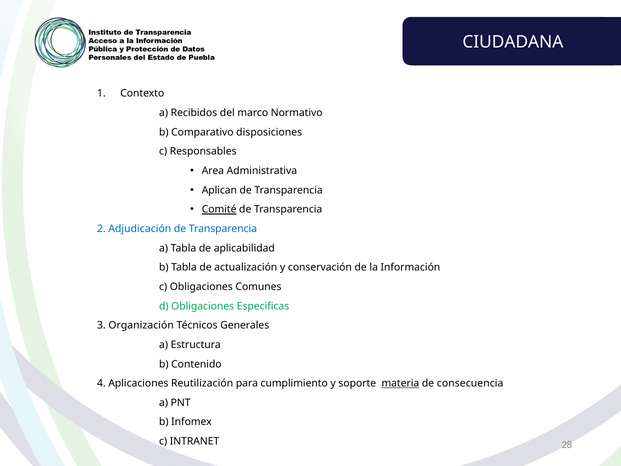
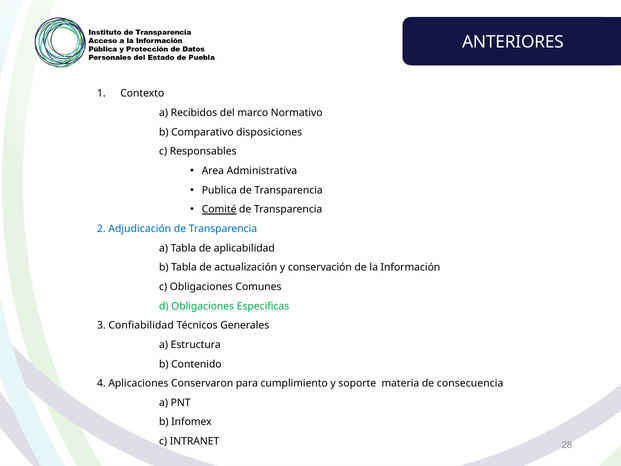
CIUDADANA: CIUDADANA -> ANTERIORES
Aplican: Aplican -> Publica
Organización: Organización -> Confiabilidad
Reutilización: Reutilización -> Conservaron
materia underline: present -> none
